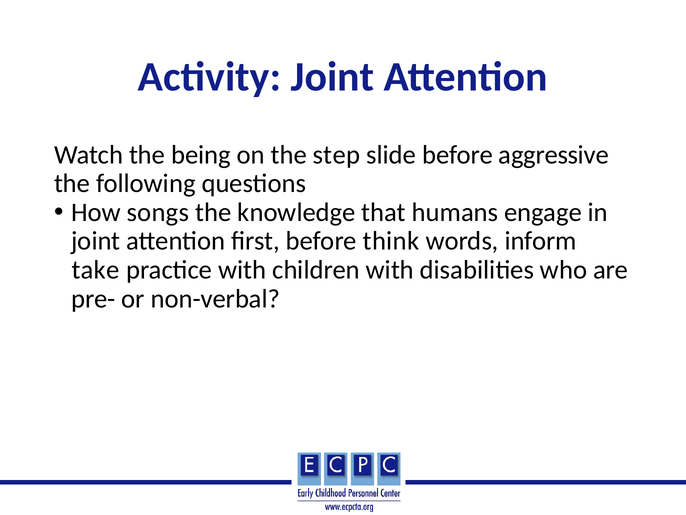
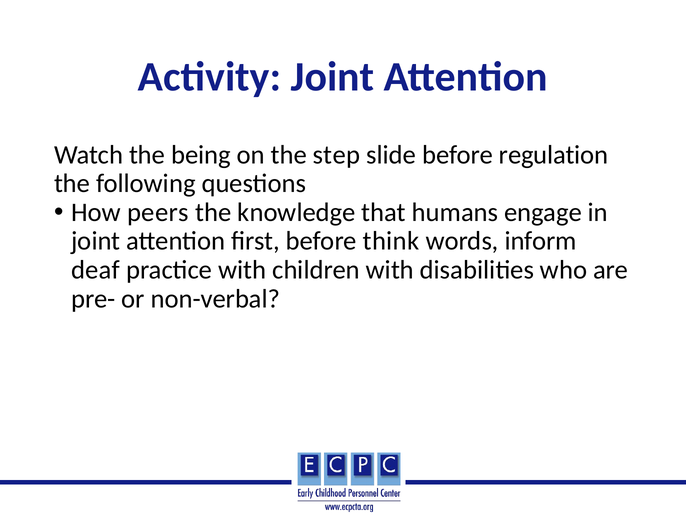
aggressive: aggressive -> regulation
songs: songs -> peers
take: take -> deaf
